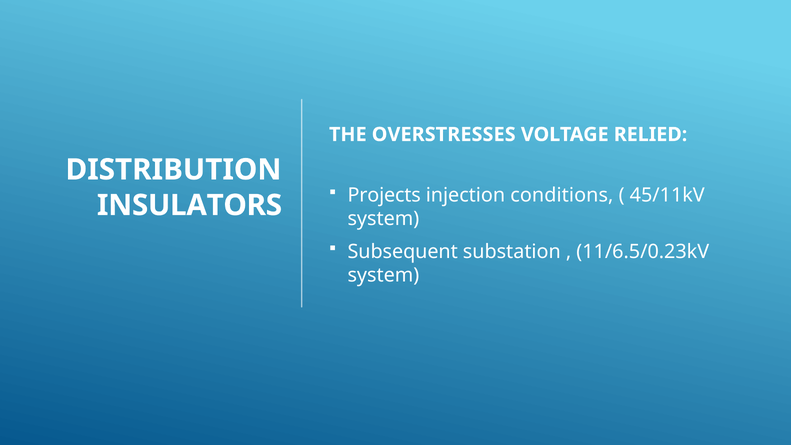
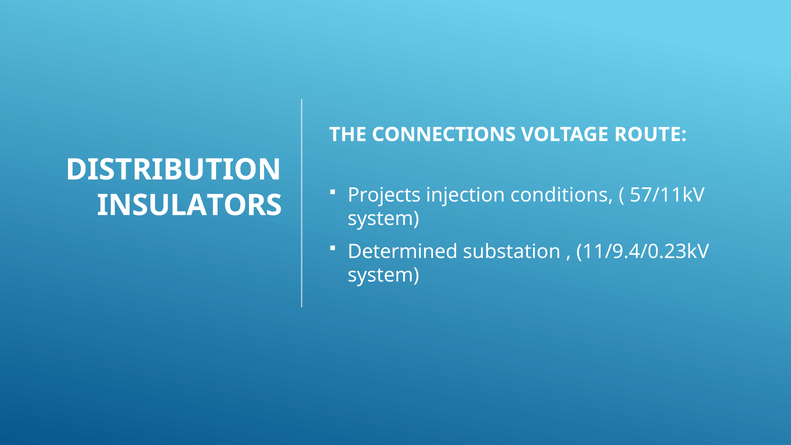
OVERSTRESSES: OVERSTRESSES -> CONNECTIONS
RELIED: RELIED -> ROUTE
45/11kV: 45/11kV -> 57/11kV
Subsequent: Subsequent -> Determined
11/6.5/0.23kV: 11/6.5/0.23kV -> 11/9.4/0.23kV
